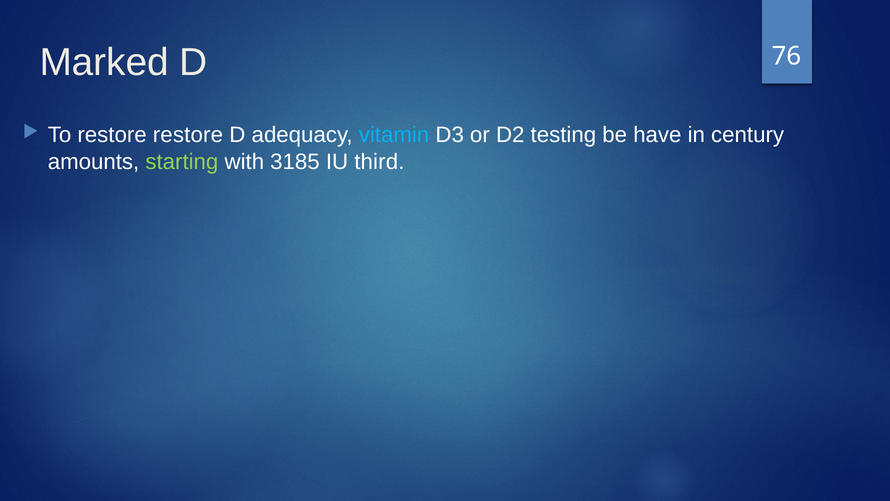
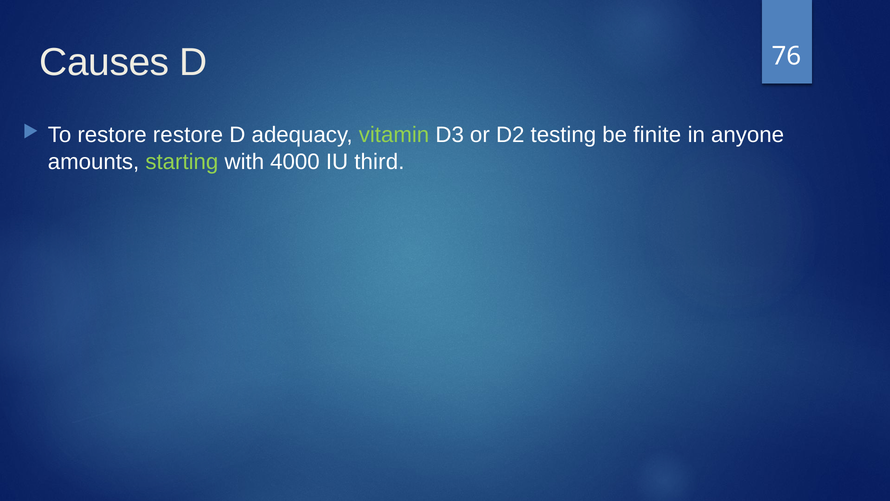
Marked: Marked -> Causes
vitamin colour: light blue -> light green
have: have -> finite
century: century -> anyone
3185: 3185 -> 4000
